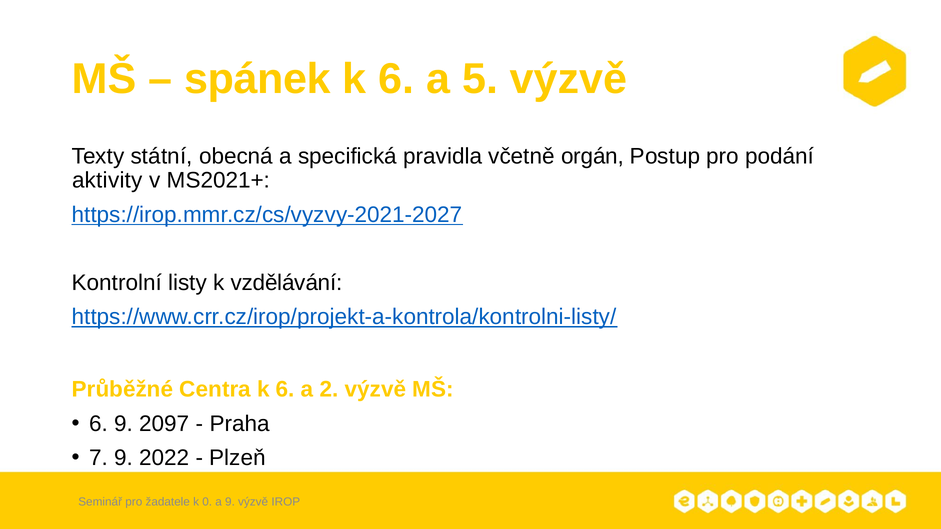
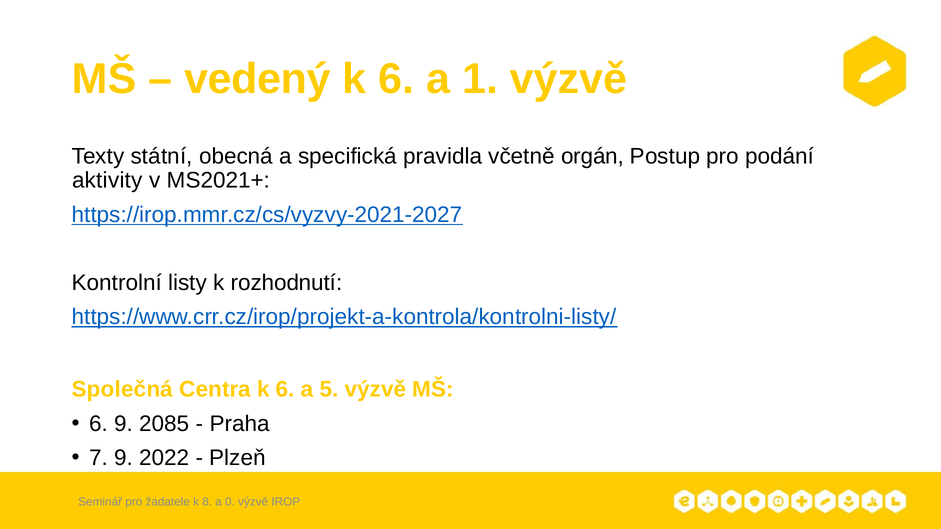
spánek: spánek -> vedený
5: 5 -> 1
vzdělávání: vzdělávání -> rozhodnutí
Průběžné: Průběžné -> Společná
2: 2 -> 5
2097: 2097 -> 2085
0: 0 -> 8
a 9: 9 -> 0
